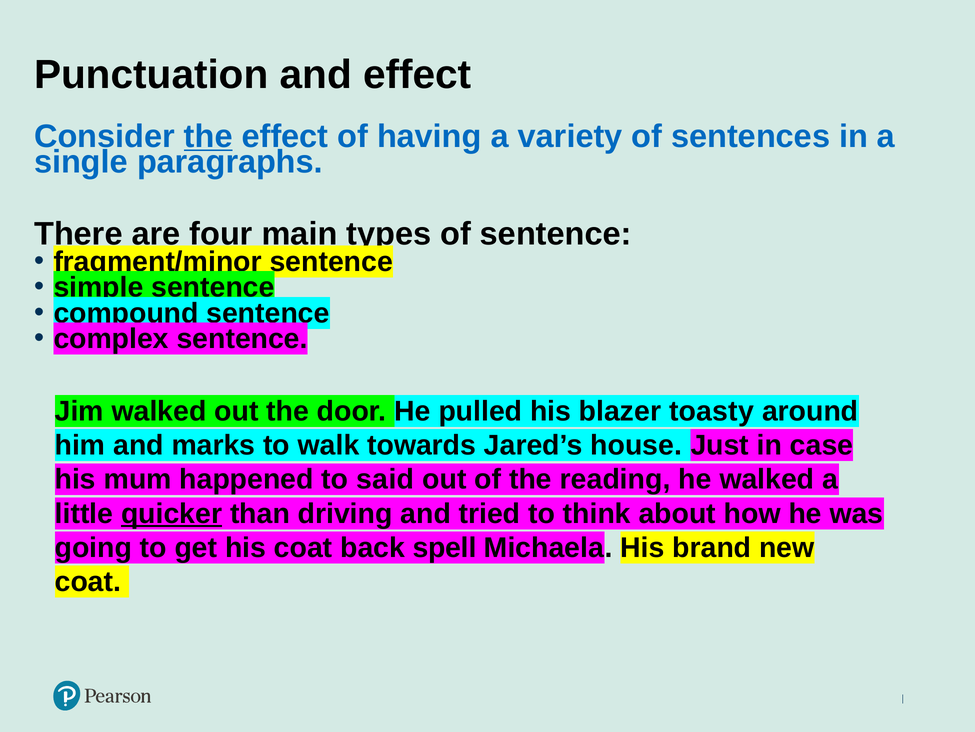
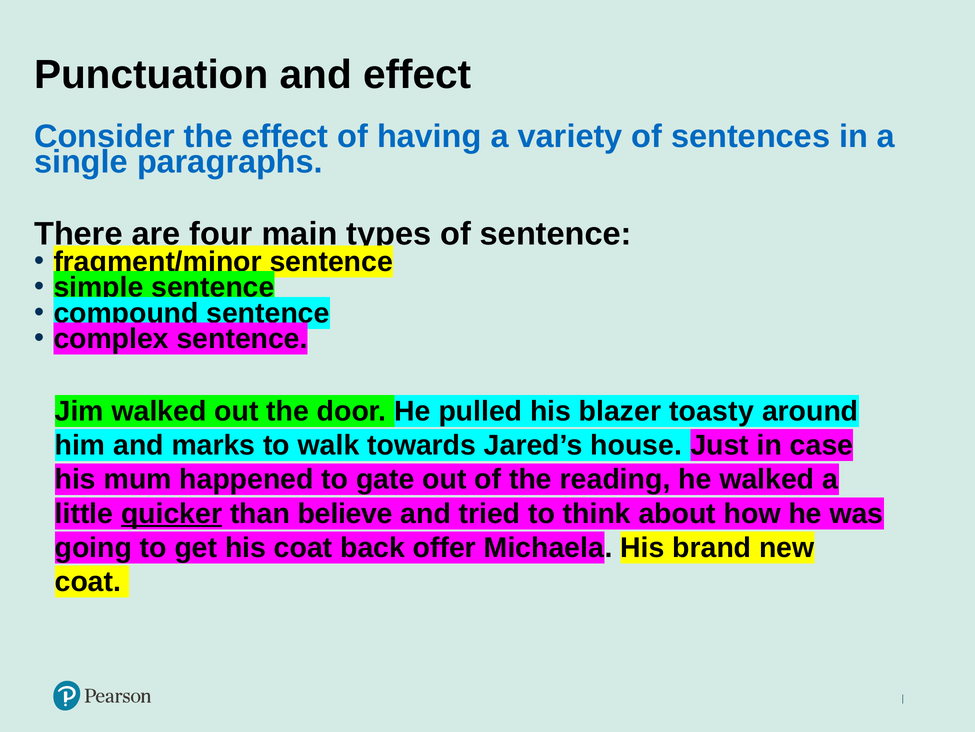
the at (208, 136) underline: present -> none
said: said -> gate
driving: driving -> believe
spell: spell -> offer
